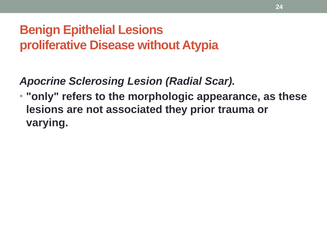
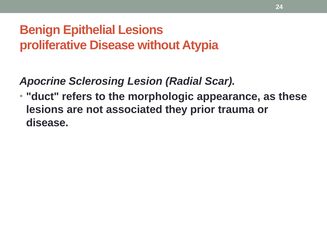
only: only -> duct
varying at (47, 123): varying -> disease
